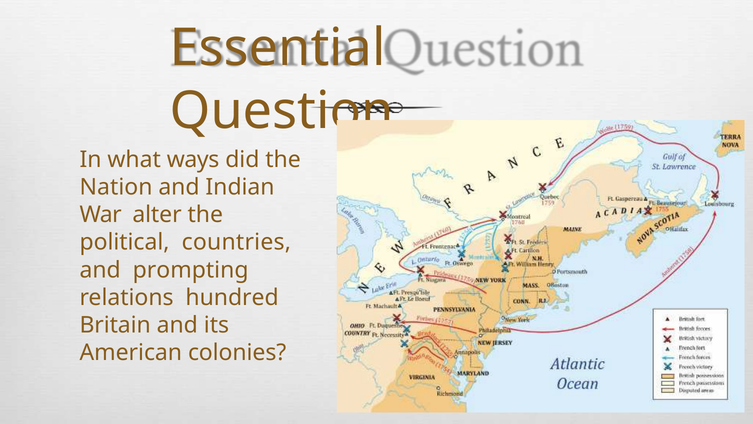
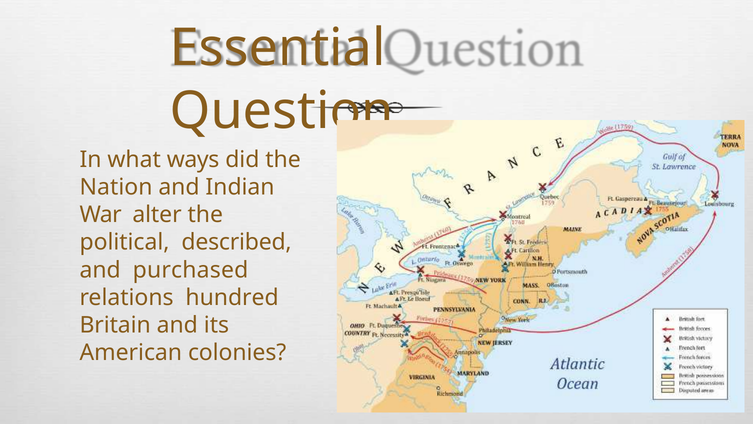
countries: countries -> described
prompting: prompting -> purchased
